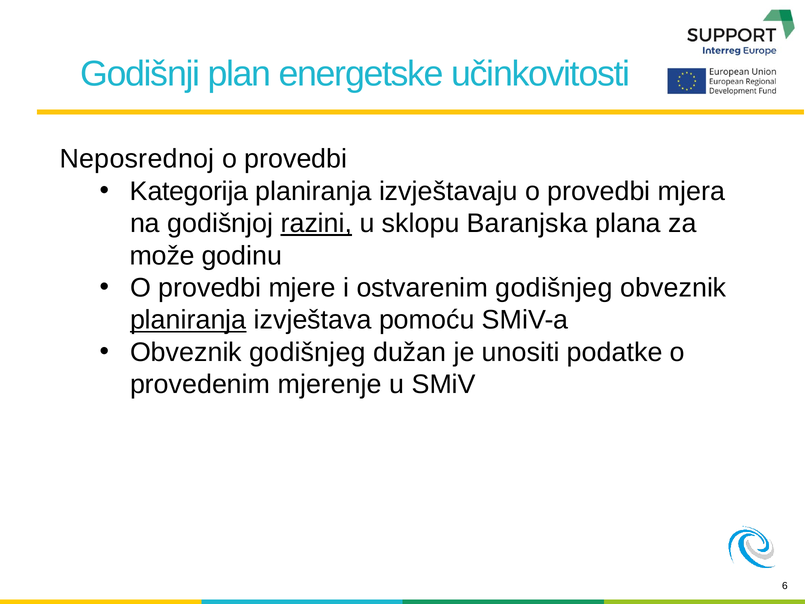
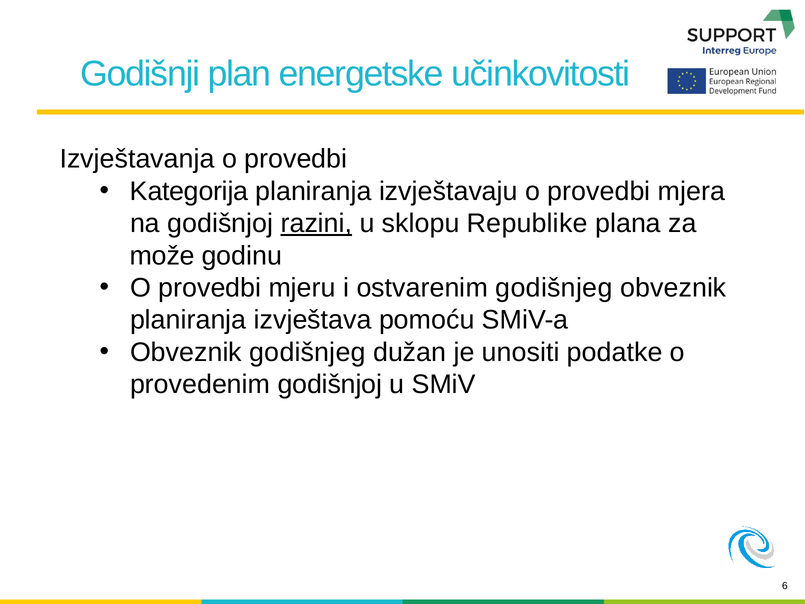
Neposrednoj: Neposrednoj -> Izvještavanja
Baranjska: Baranjska -> Republike
mjere: mjere -> mjeru
planiranja at (188, 320) underline: present -> none
provedenim mjerenje: mjerenje -> godišnjoj
